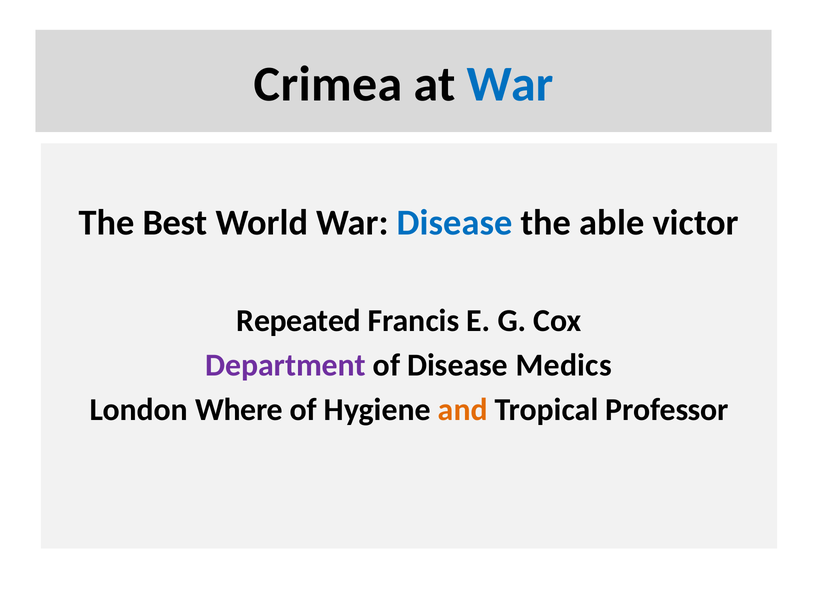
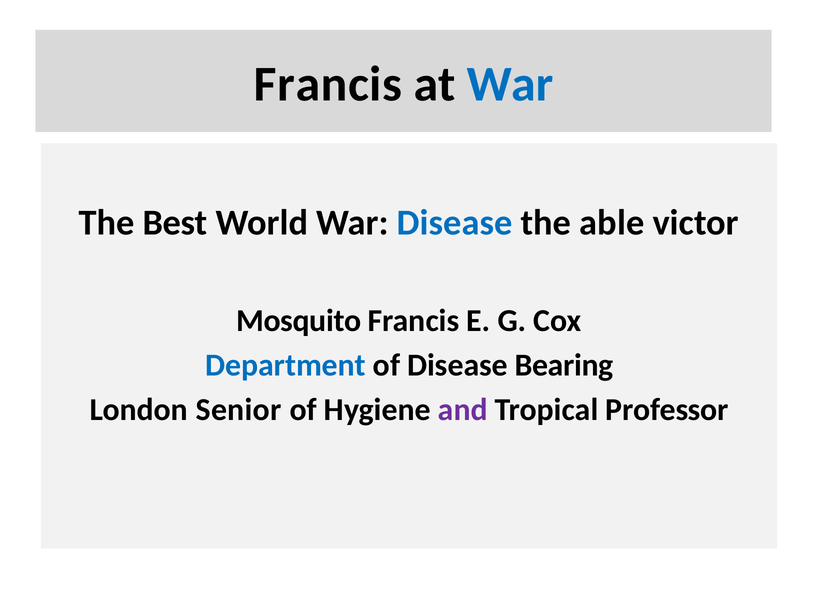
Crimea at (328, 84): Crimea -> Francis
Repeated: Repeated -> Mosquito
Department colour: purple -> blue
Medics: Medics -> Bearing
Where: Where -> Senior
and colour: orange -> purple
